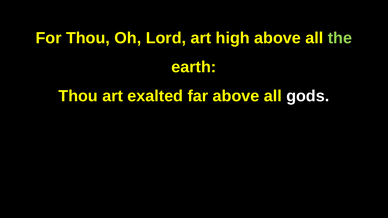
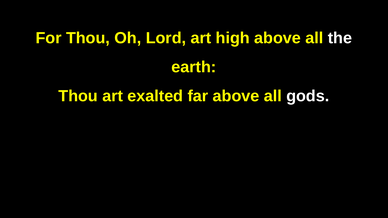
the colour: light green -> white
